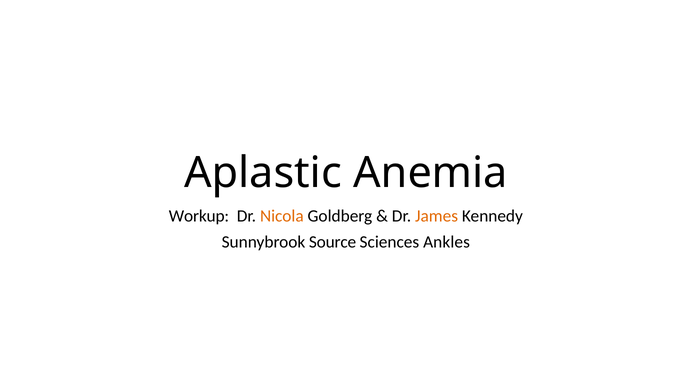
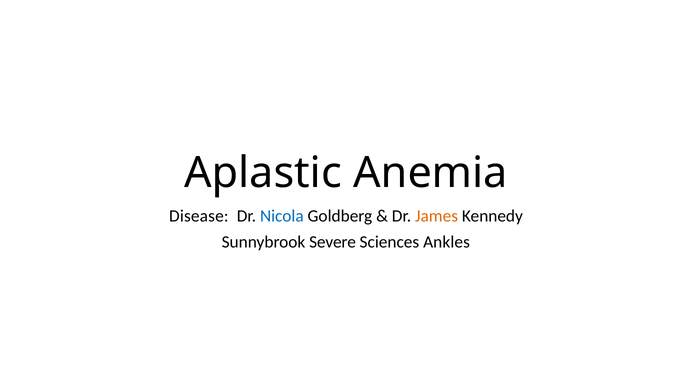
Workup: Workup -> Disease
Nicola colour: orange -> blue
Source: Source -> Severe
